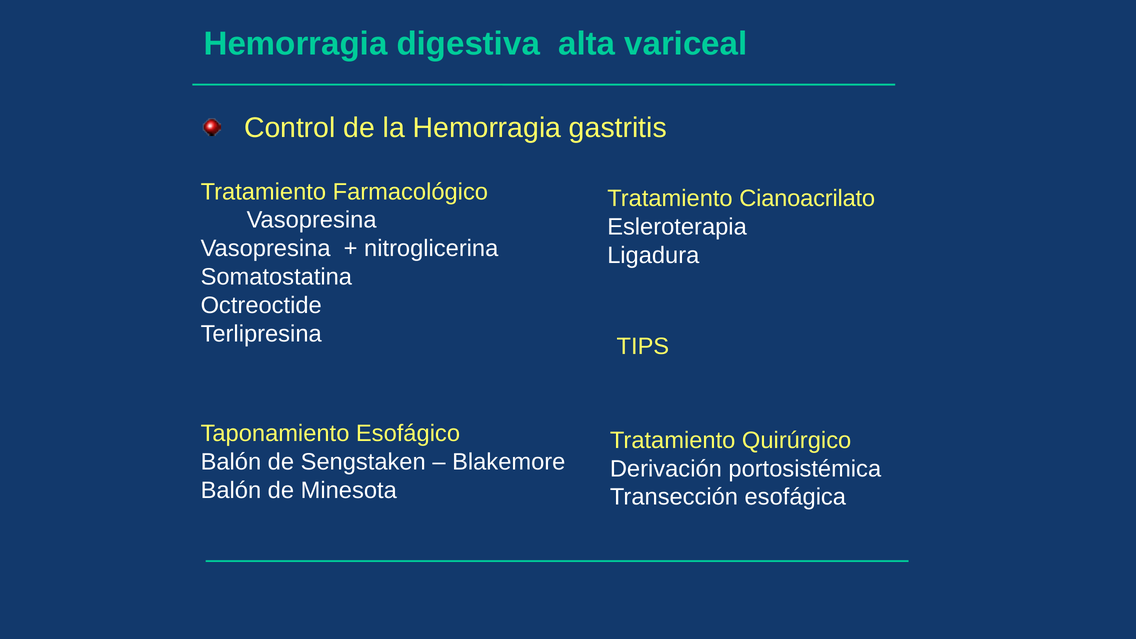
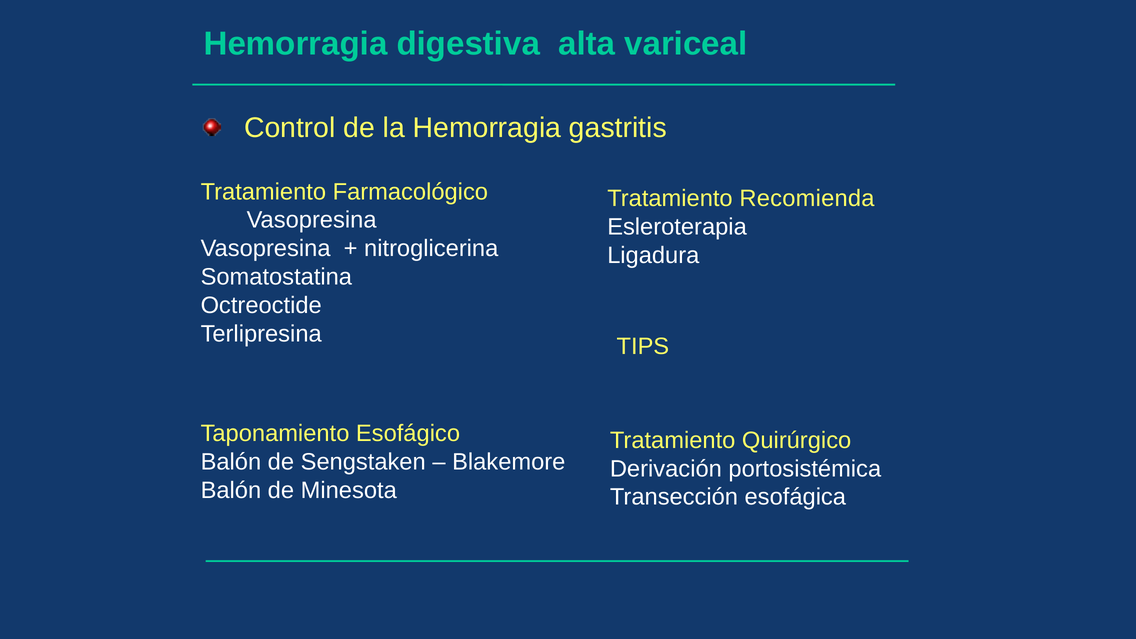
Cianoacrilato: Cianoacrilato -> Recomienda
